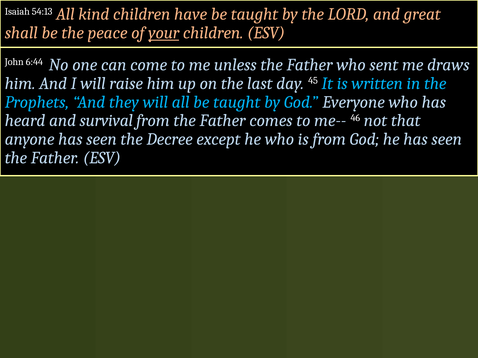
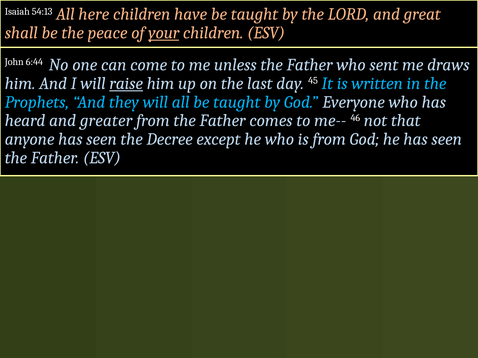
kind: kind -> here
raise underline: none -> present
survival: survival -> greater
